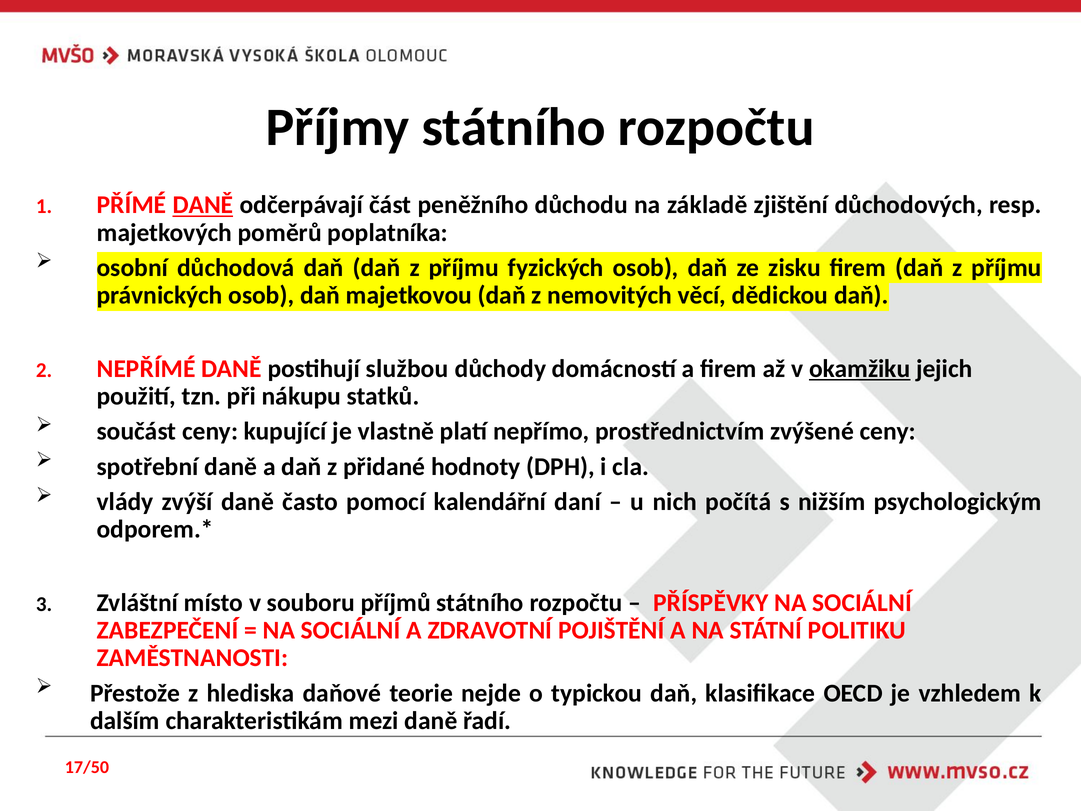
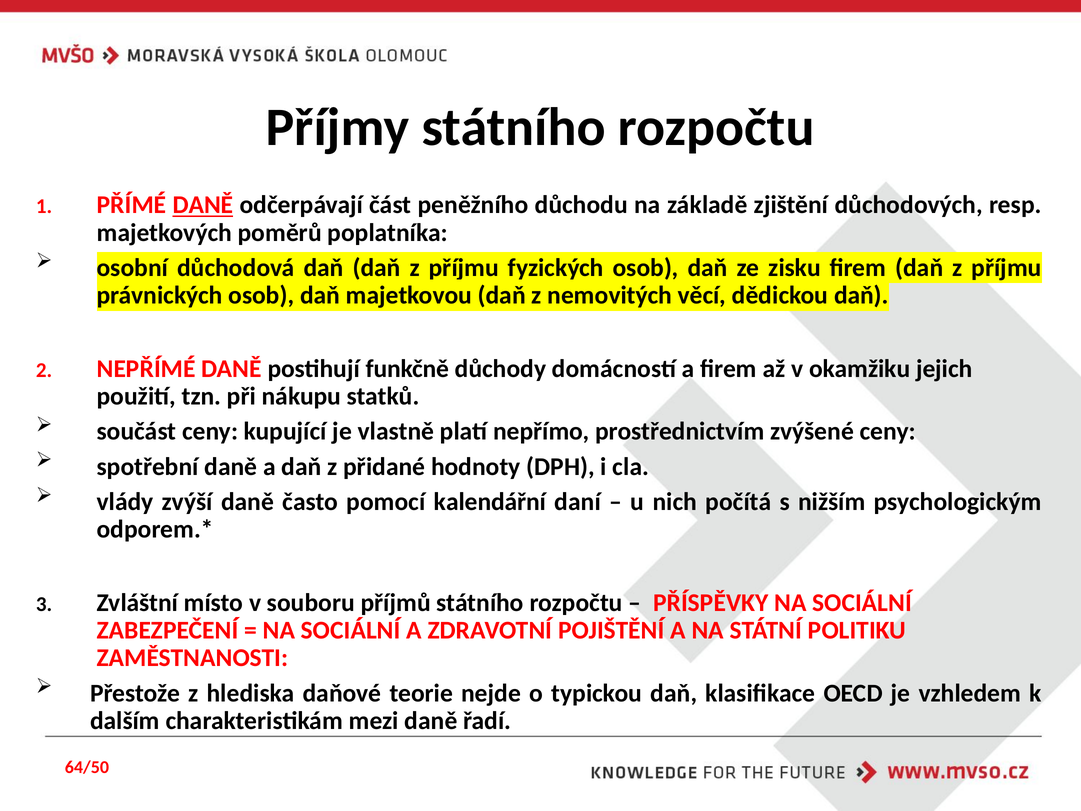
službou: službou -> funkčně
okamžiku underline: present -> none
17/50: 17/50 -> 64/50
